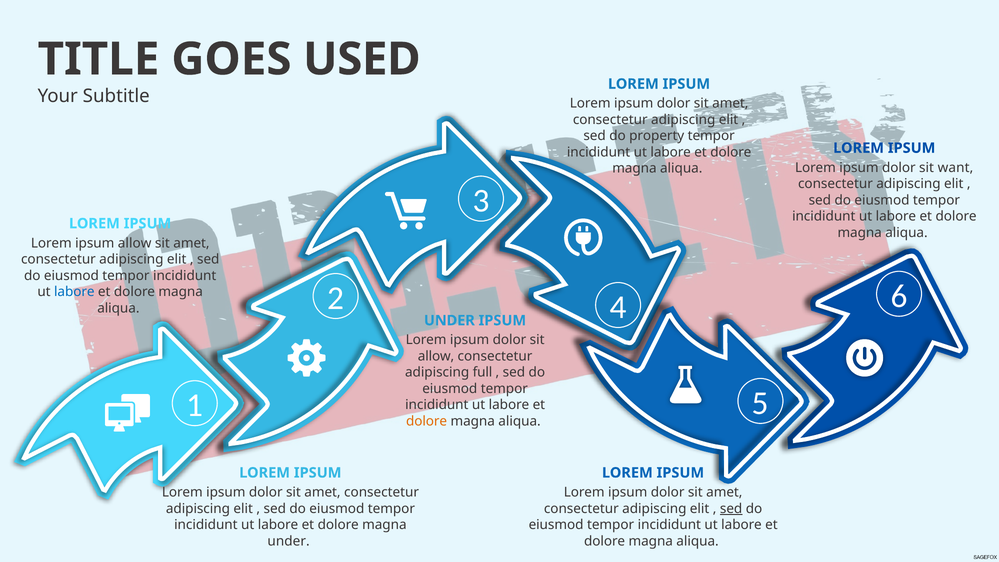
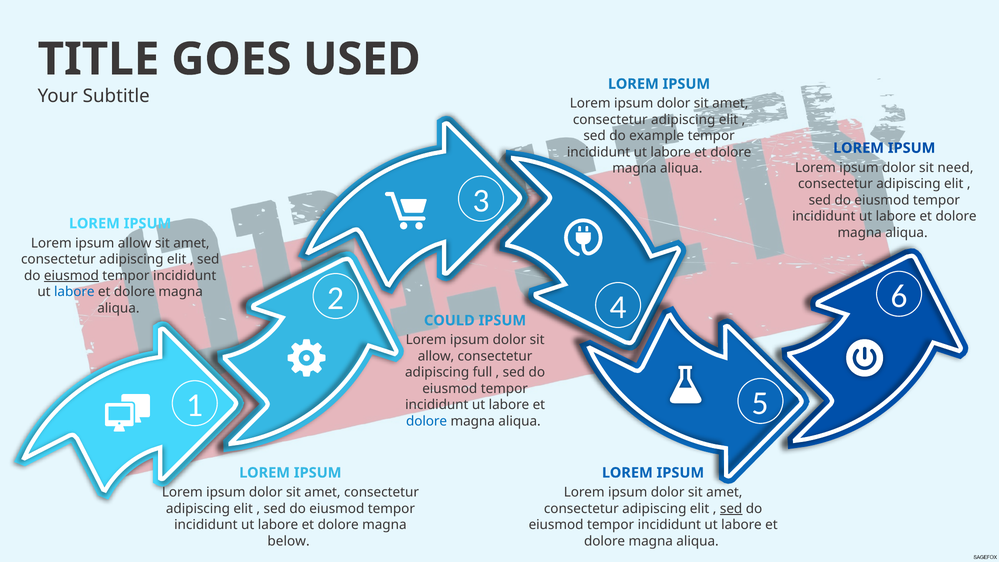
property: property -> example
want: want -> need
eiusmod at (71, 276) underline: none -> present
UNDER at (449, 320): UNDER -> COULD
dolore at (427, 421) colour: orange -> blue
under at (289, 541): under -> below
